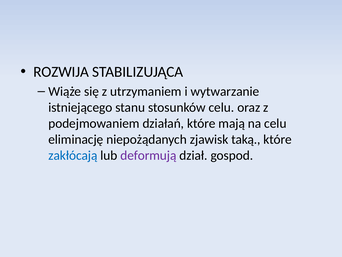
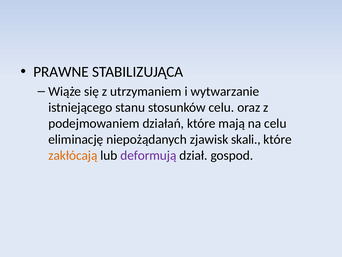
ROZWIJA: ROZWIJA -> PRAWNE
taką: taką -> skali
zakłócają colour: blue -> orange
